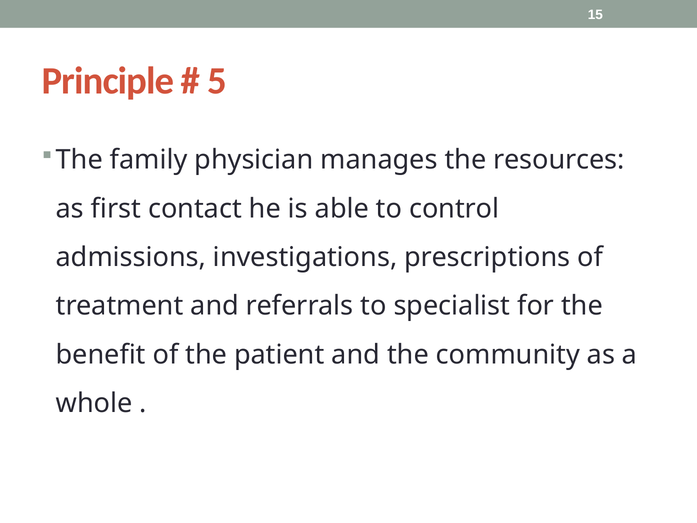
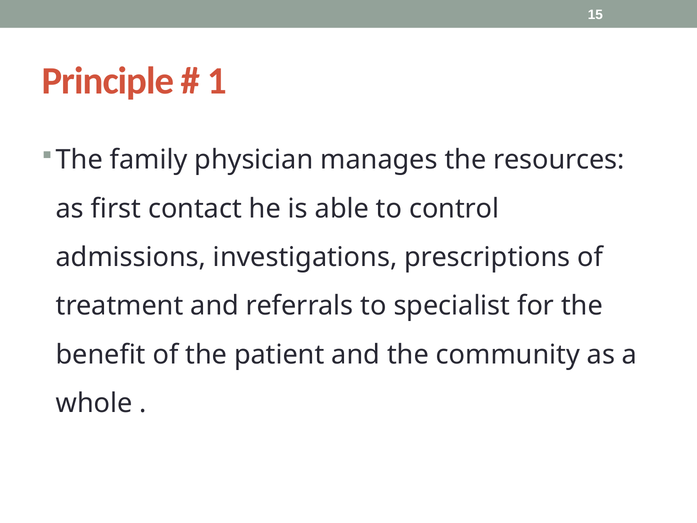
5: 5 -> 1
